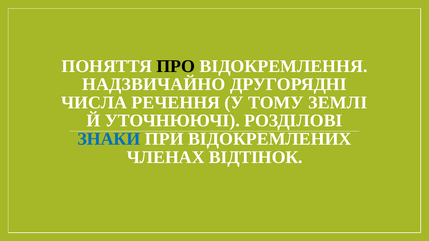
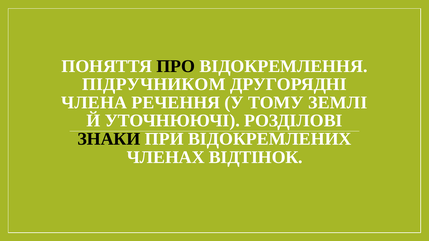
НАДЗВИЧАЙНО: НАДЗВИЧАЙНО -> ПІДРУЧНИКОМ
ЧИСЛА: ЧИСЛА -> ЧЛЕНА
ЗНАКИ colour: blue -> black
